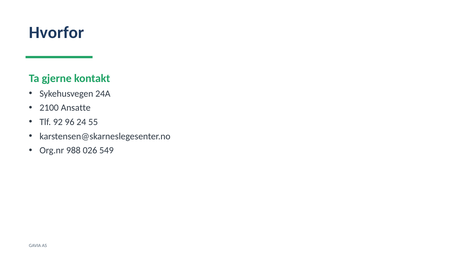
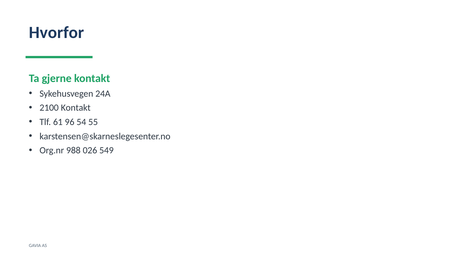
2100 Ansatte: Ansatte -> Kontakt
92: 92 -> 61
24: 24 -> 54
